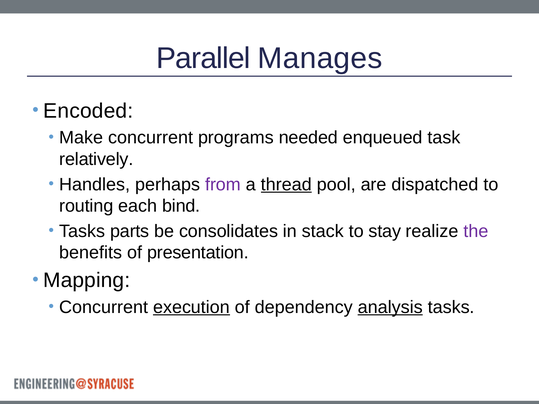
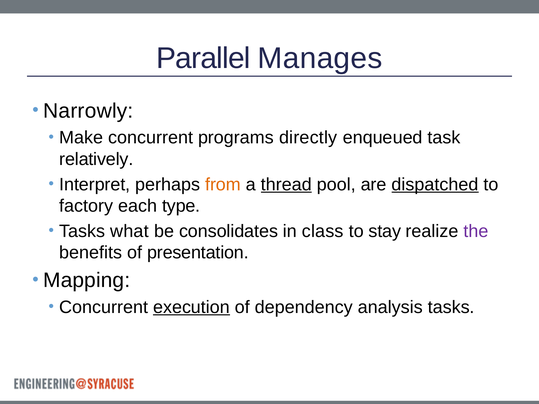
Encoded: Encoded -> Narrowly
needed: needed -> directly
Handles: Handles -> Interpret
from colour: purple -> orange
dispatched underline: none -> present
routing: routing -> factory
bind: bind -> type
parts: parts -> what
stack: stack -> class
analysis underline: present -> none
